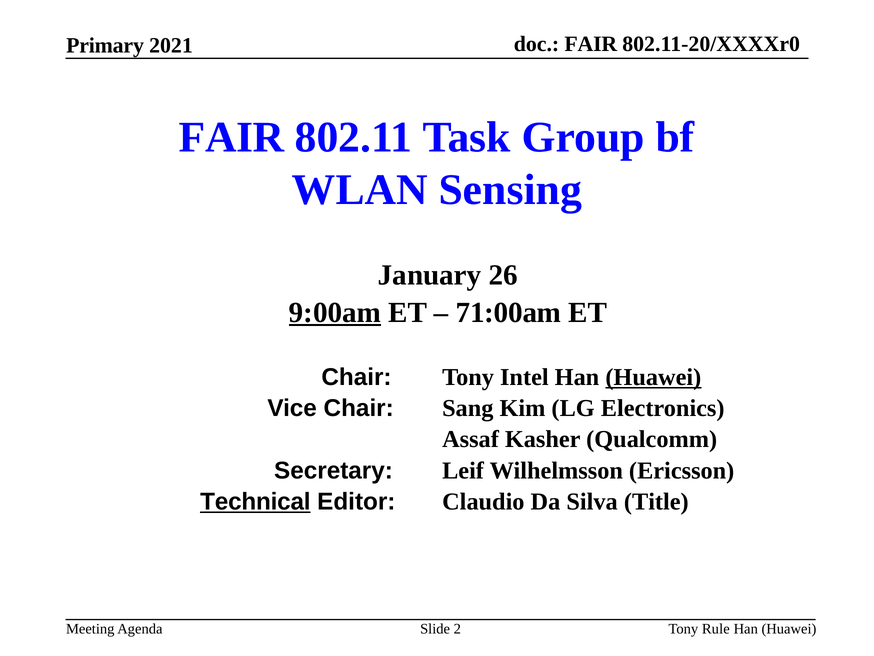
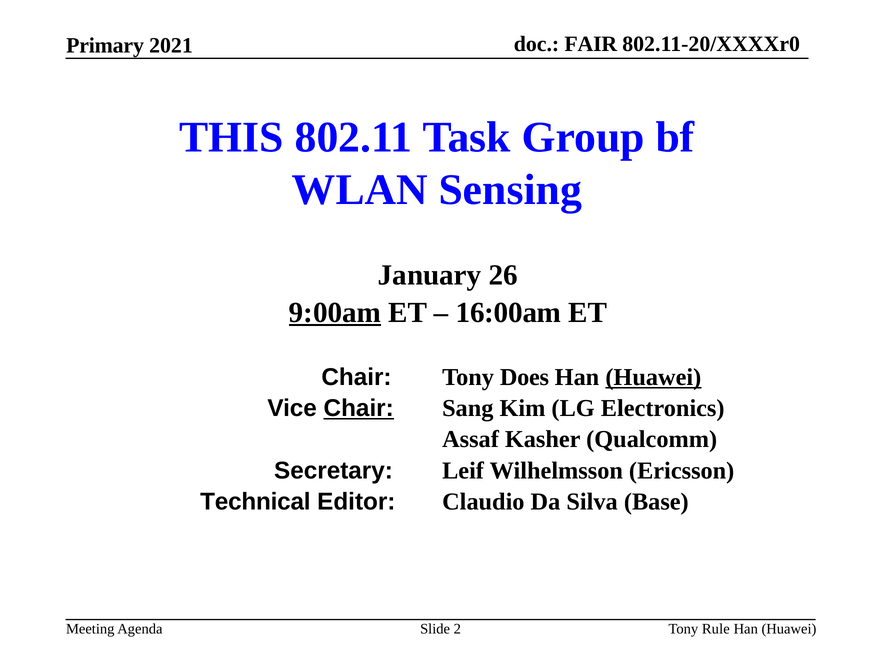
FAIR at (232, 137): FAIR -> THIS
71:00am: 71:00am -> 16:00am
Intel: Intel -> Does
Chair at (359, 408) underline: none -> present
Technical underline: present -> none
Title: Title -> Base
